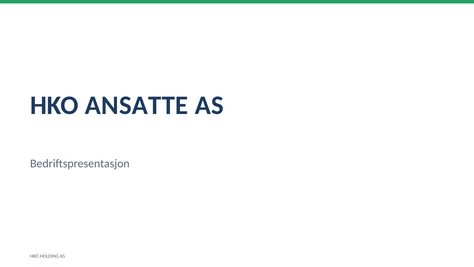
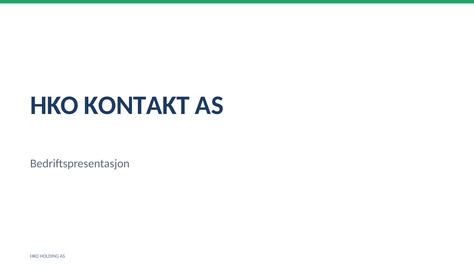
ANSATTE: ANSATTE -> KONTAKT
